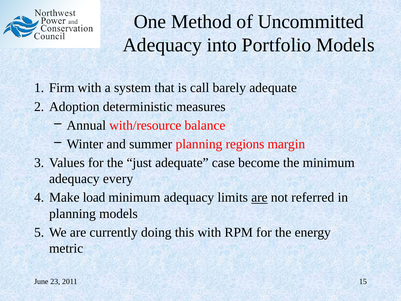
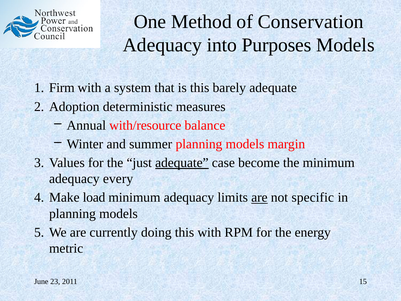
Uncommitted: Uncommitted -> Conservation
Portfolio: Portfolio -> Purposes
is call: call -> this
summer planning regions: regions -> models
adequate at (182, 163) underline: none -> present
referred: referred -> specific
